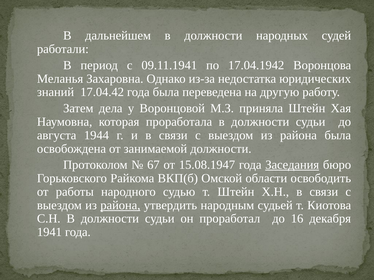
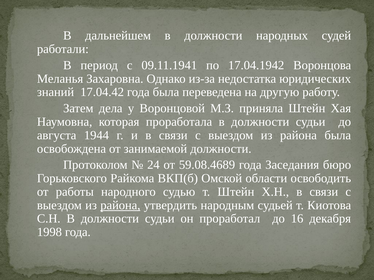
67: 67 -> 24
15.08.1947: 15.08.1947 -> 59.08.4689
Заседания underline: present -> none
1941: 1941 -> 1998
